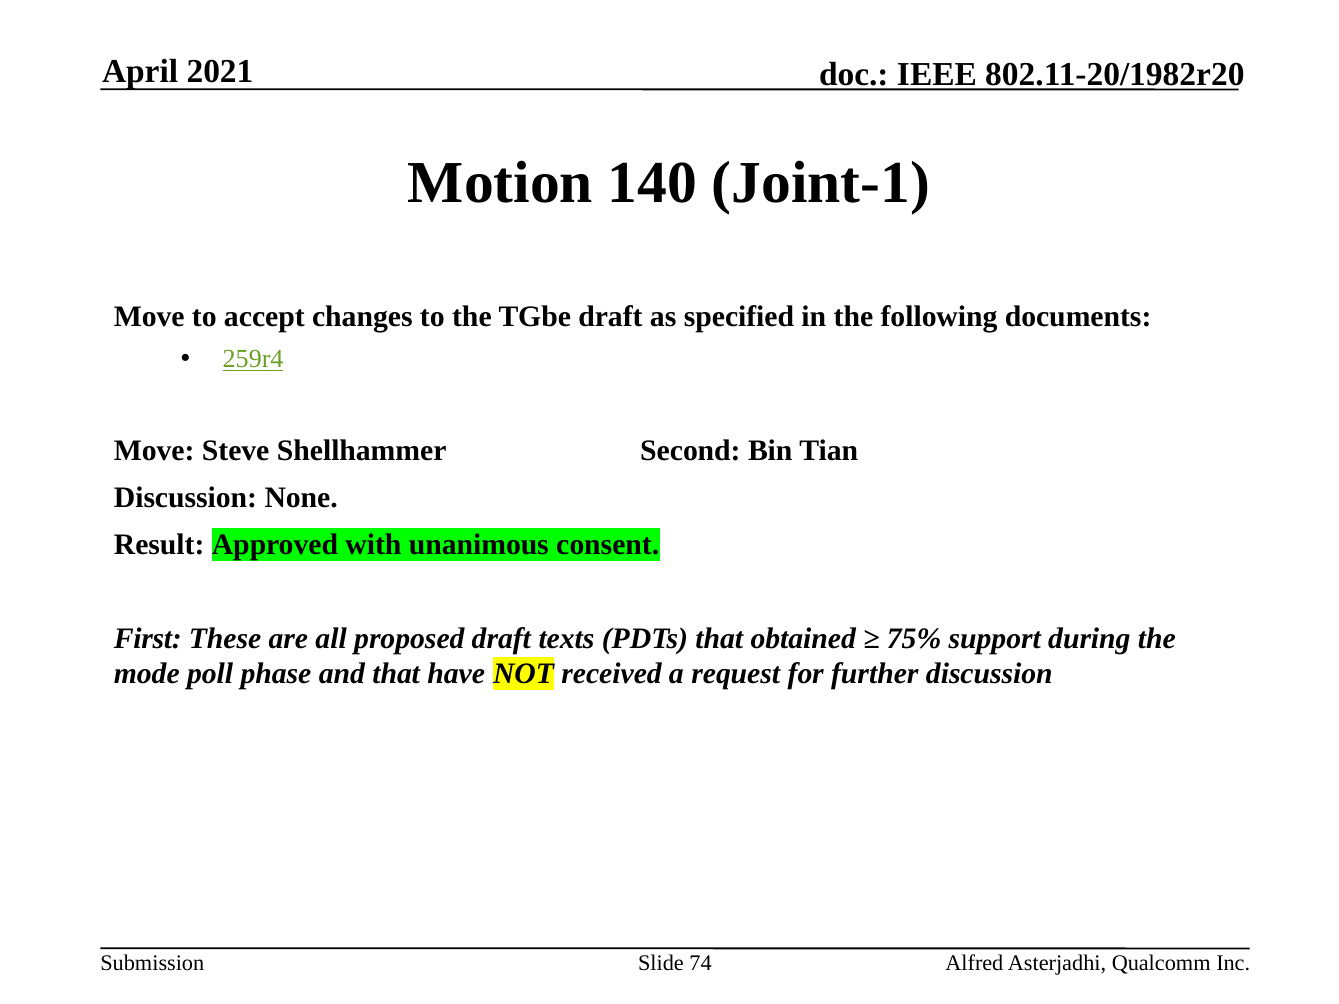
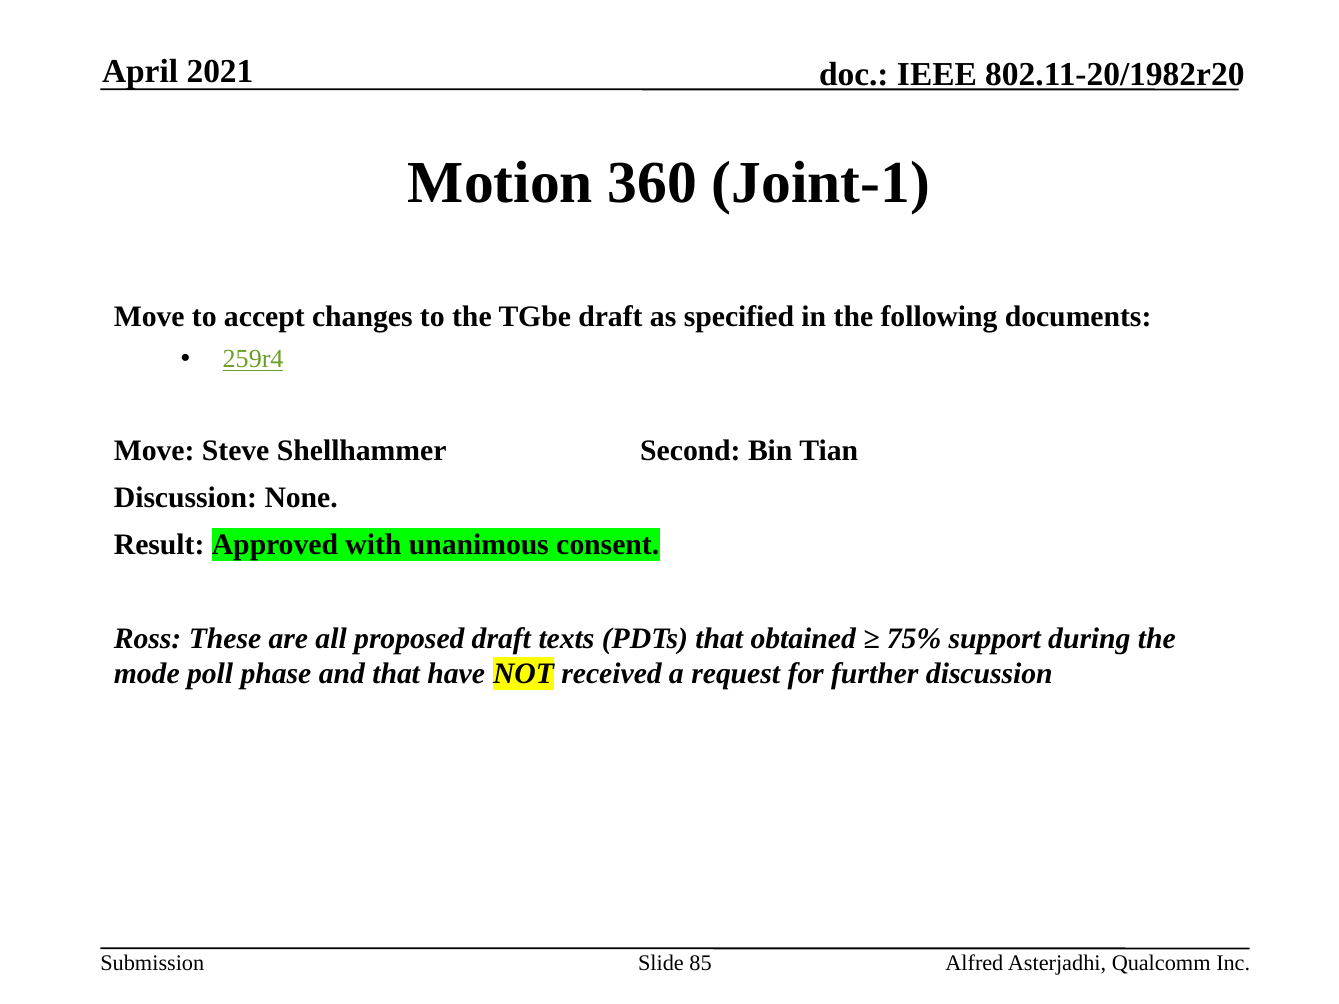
140: 140 -> 360
First: First -> Ross
74: 74 -> 85
